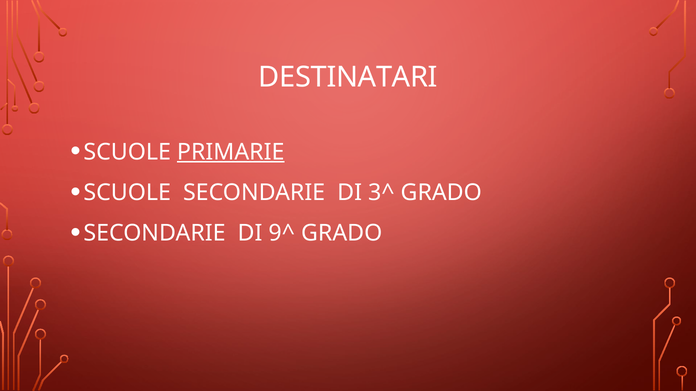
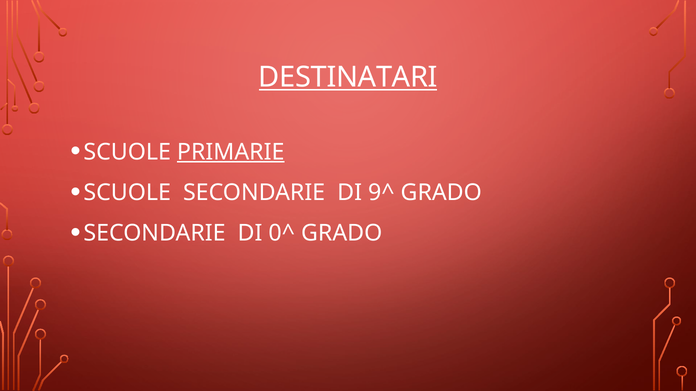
DESTINATARI underline: none -> present
3^: 3^ -> 9^
9^: 9^ -> 0^
